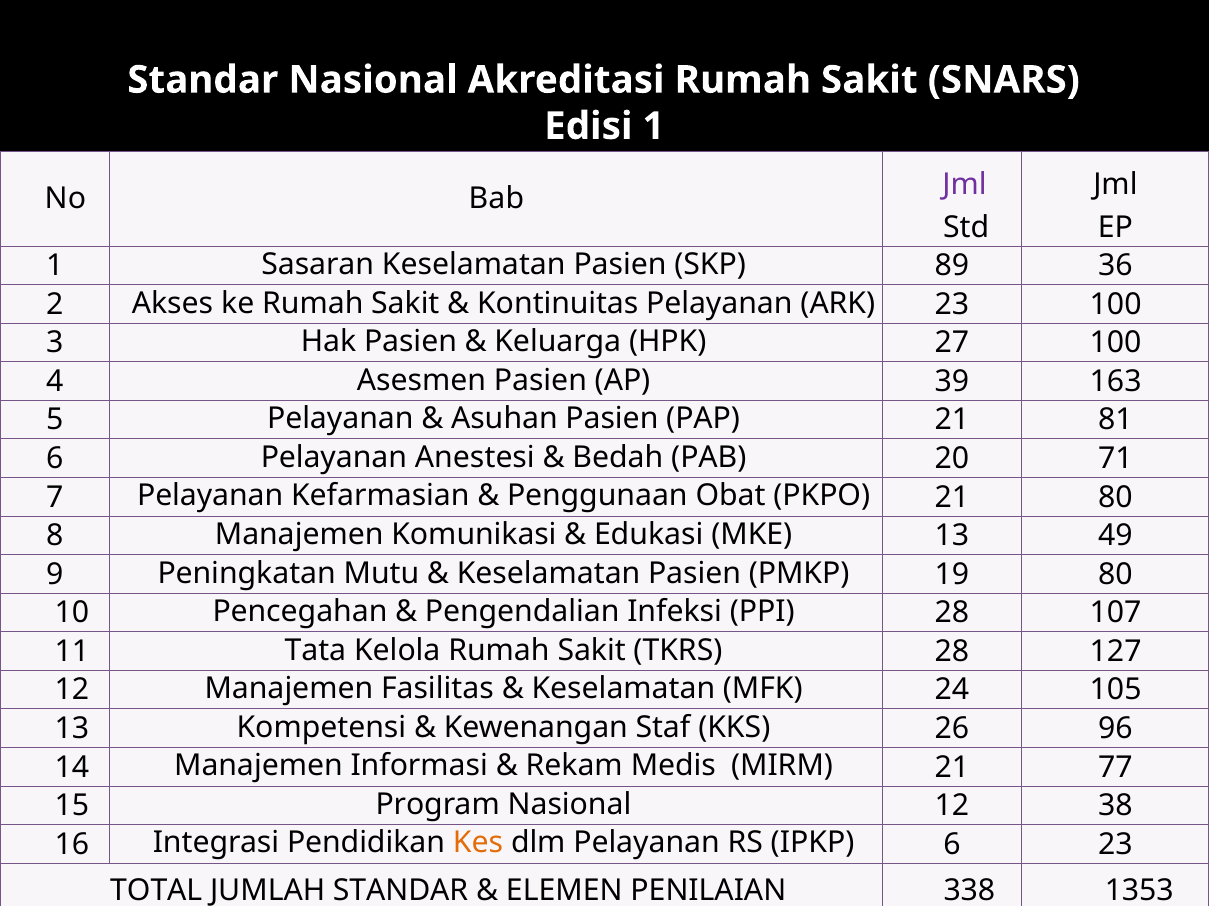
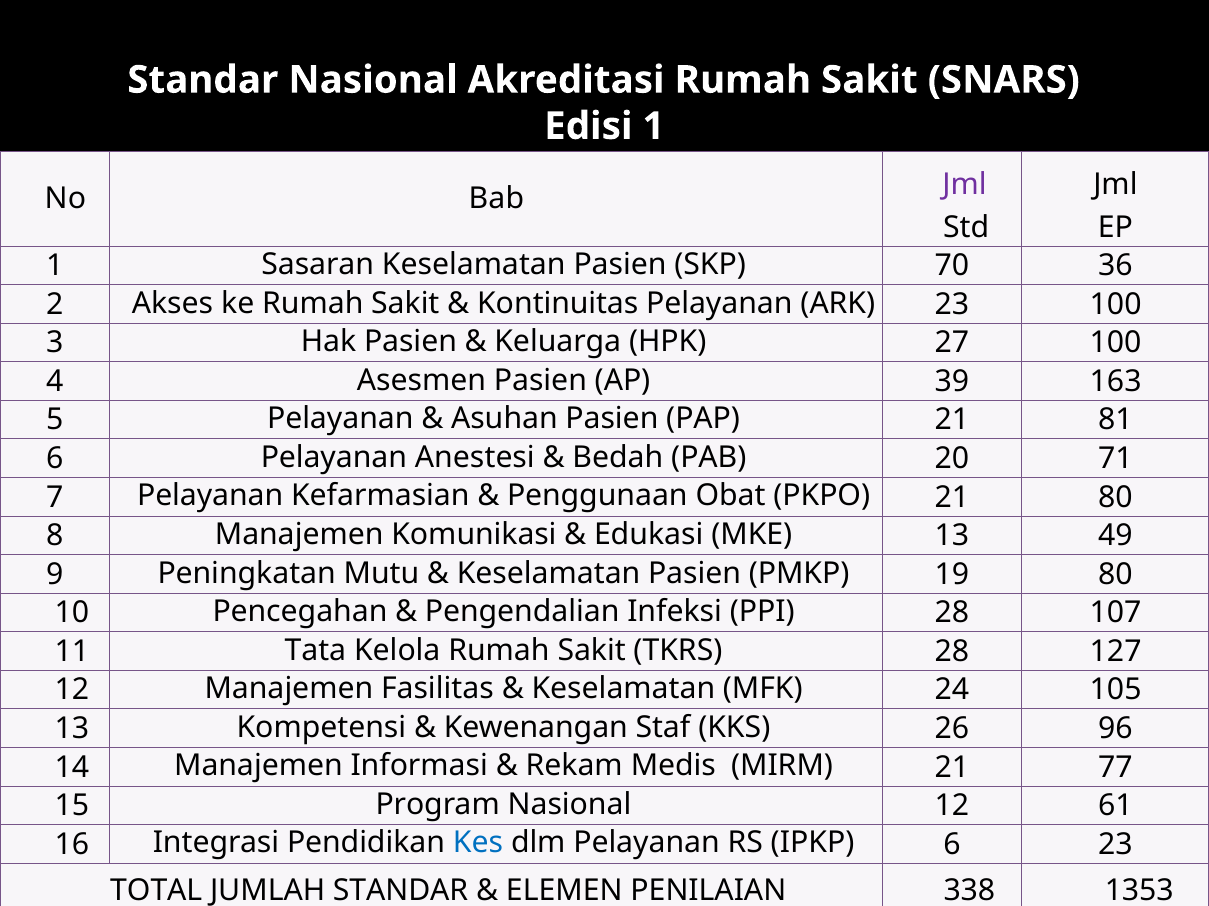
89: 89 -> 70
38: 38 -> 61
Kes colour: orange -> blue
